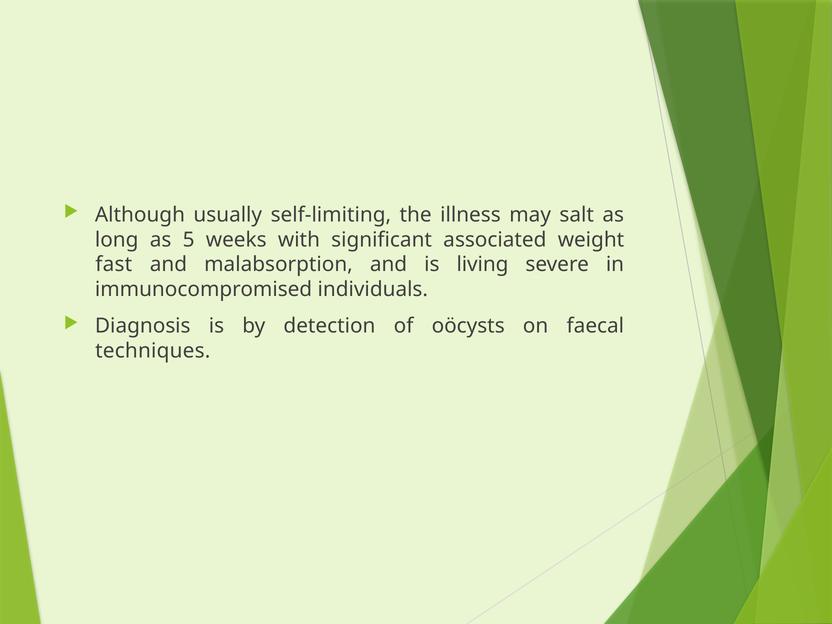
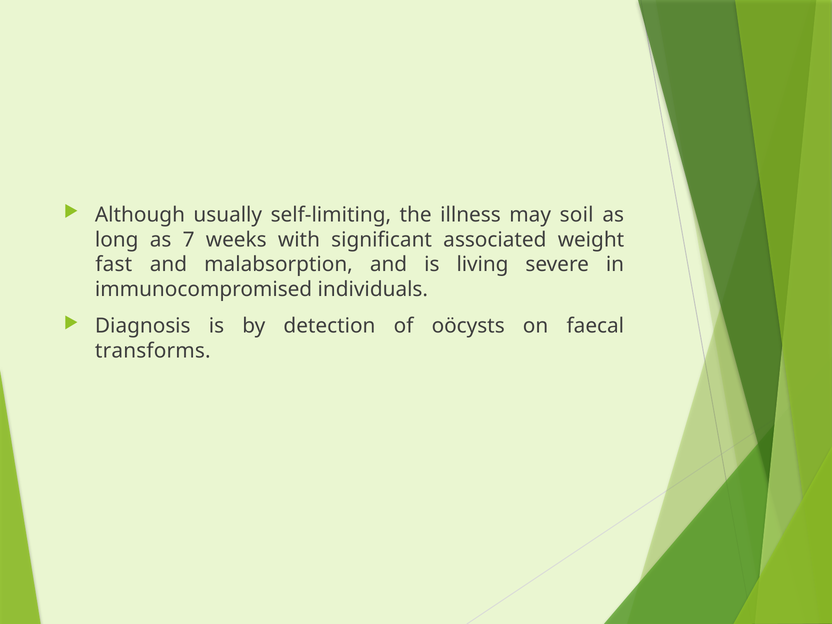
salt: salt -> soil
5: 5 -> 7
techniques: techniques -> transforms
